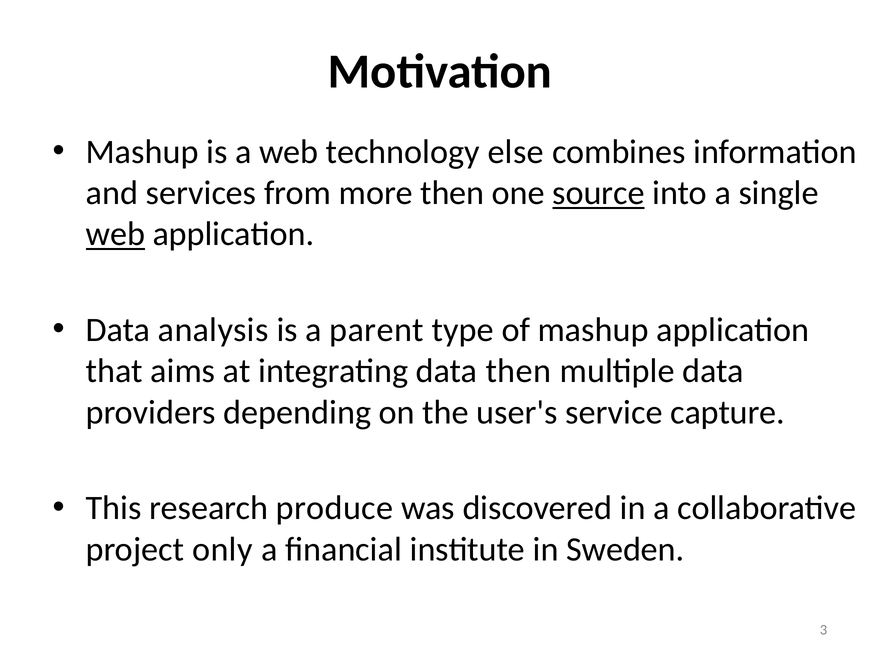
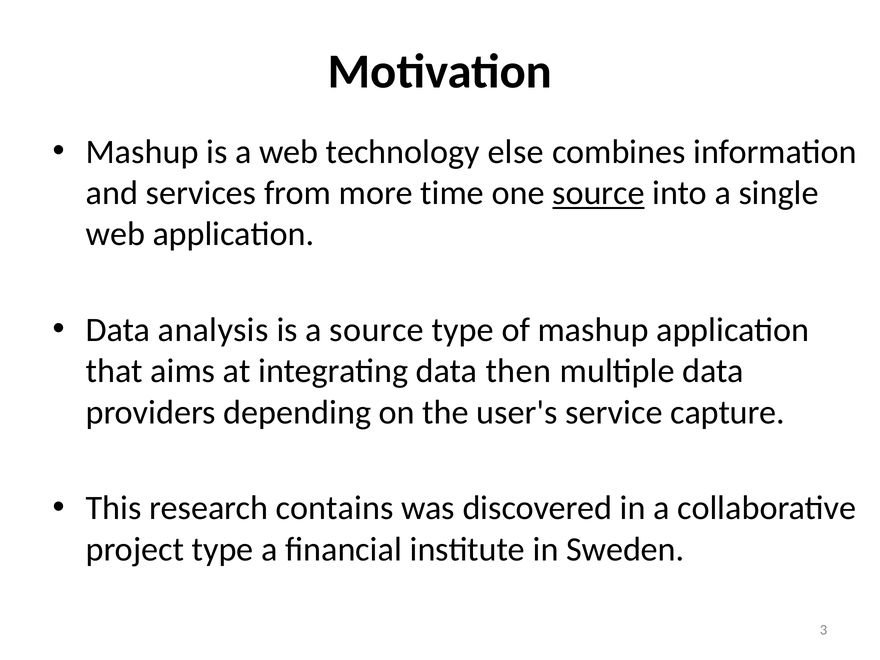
more then: then -> time
web at (115, 234) underline: present -> none
a parent: parent -> source
produce: produce -> contains
project only: only -> type
